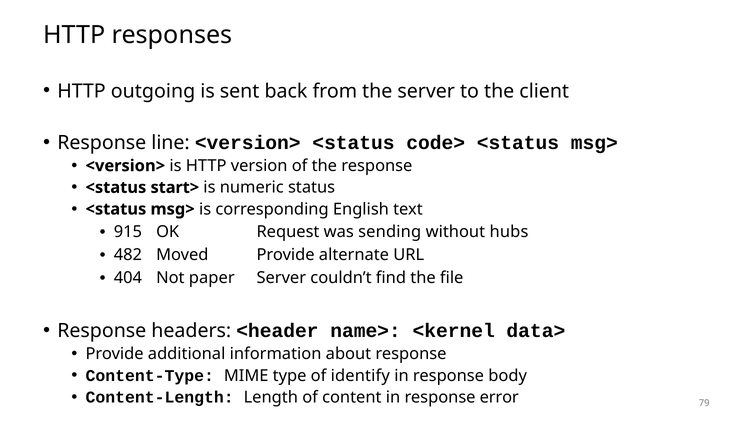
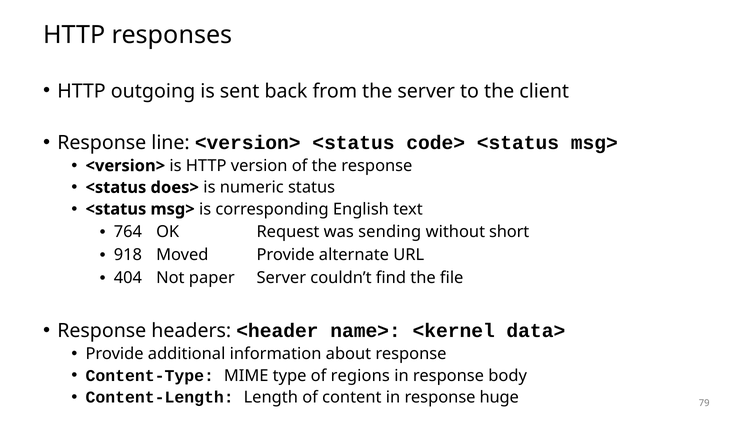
start>: start> -> does>
915: 915 -> 764
hubs: hubs -> short
482: 482 -> 918
identify: identify -> regions
error: error -> huge
